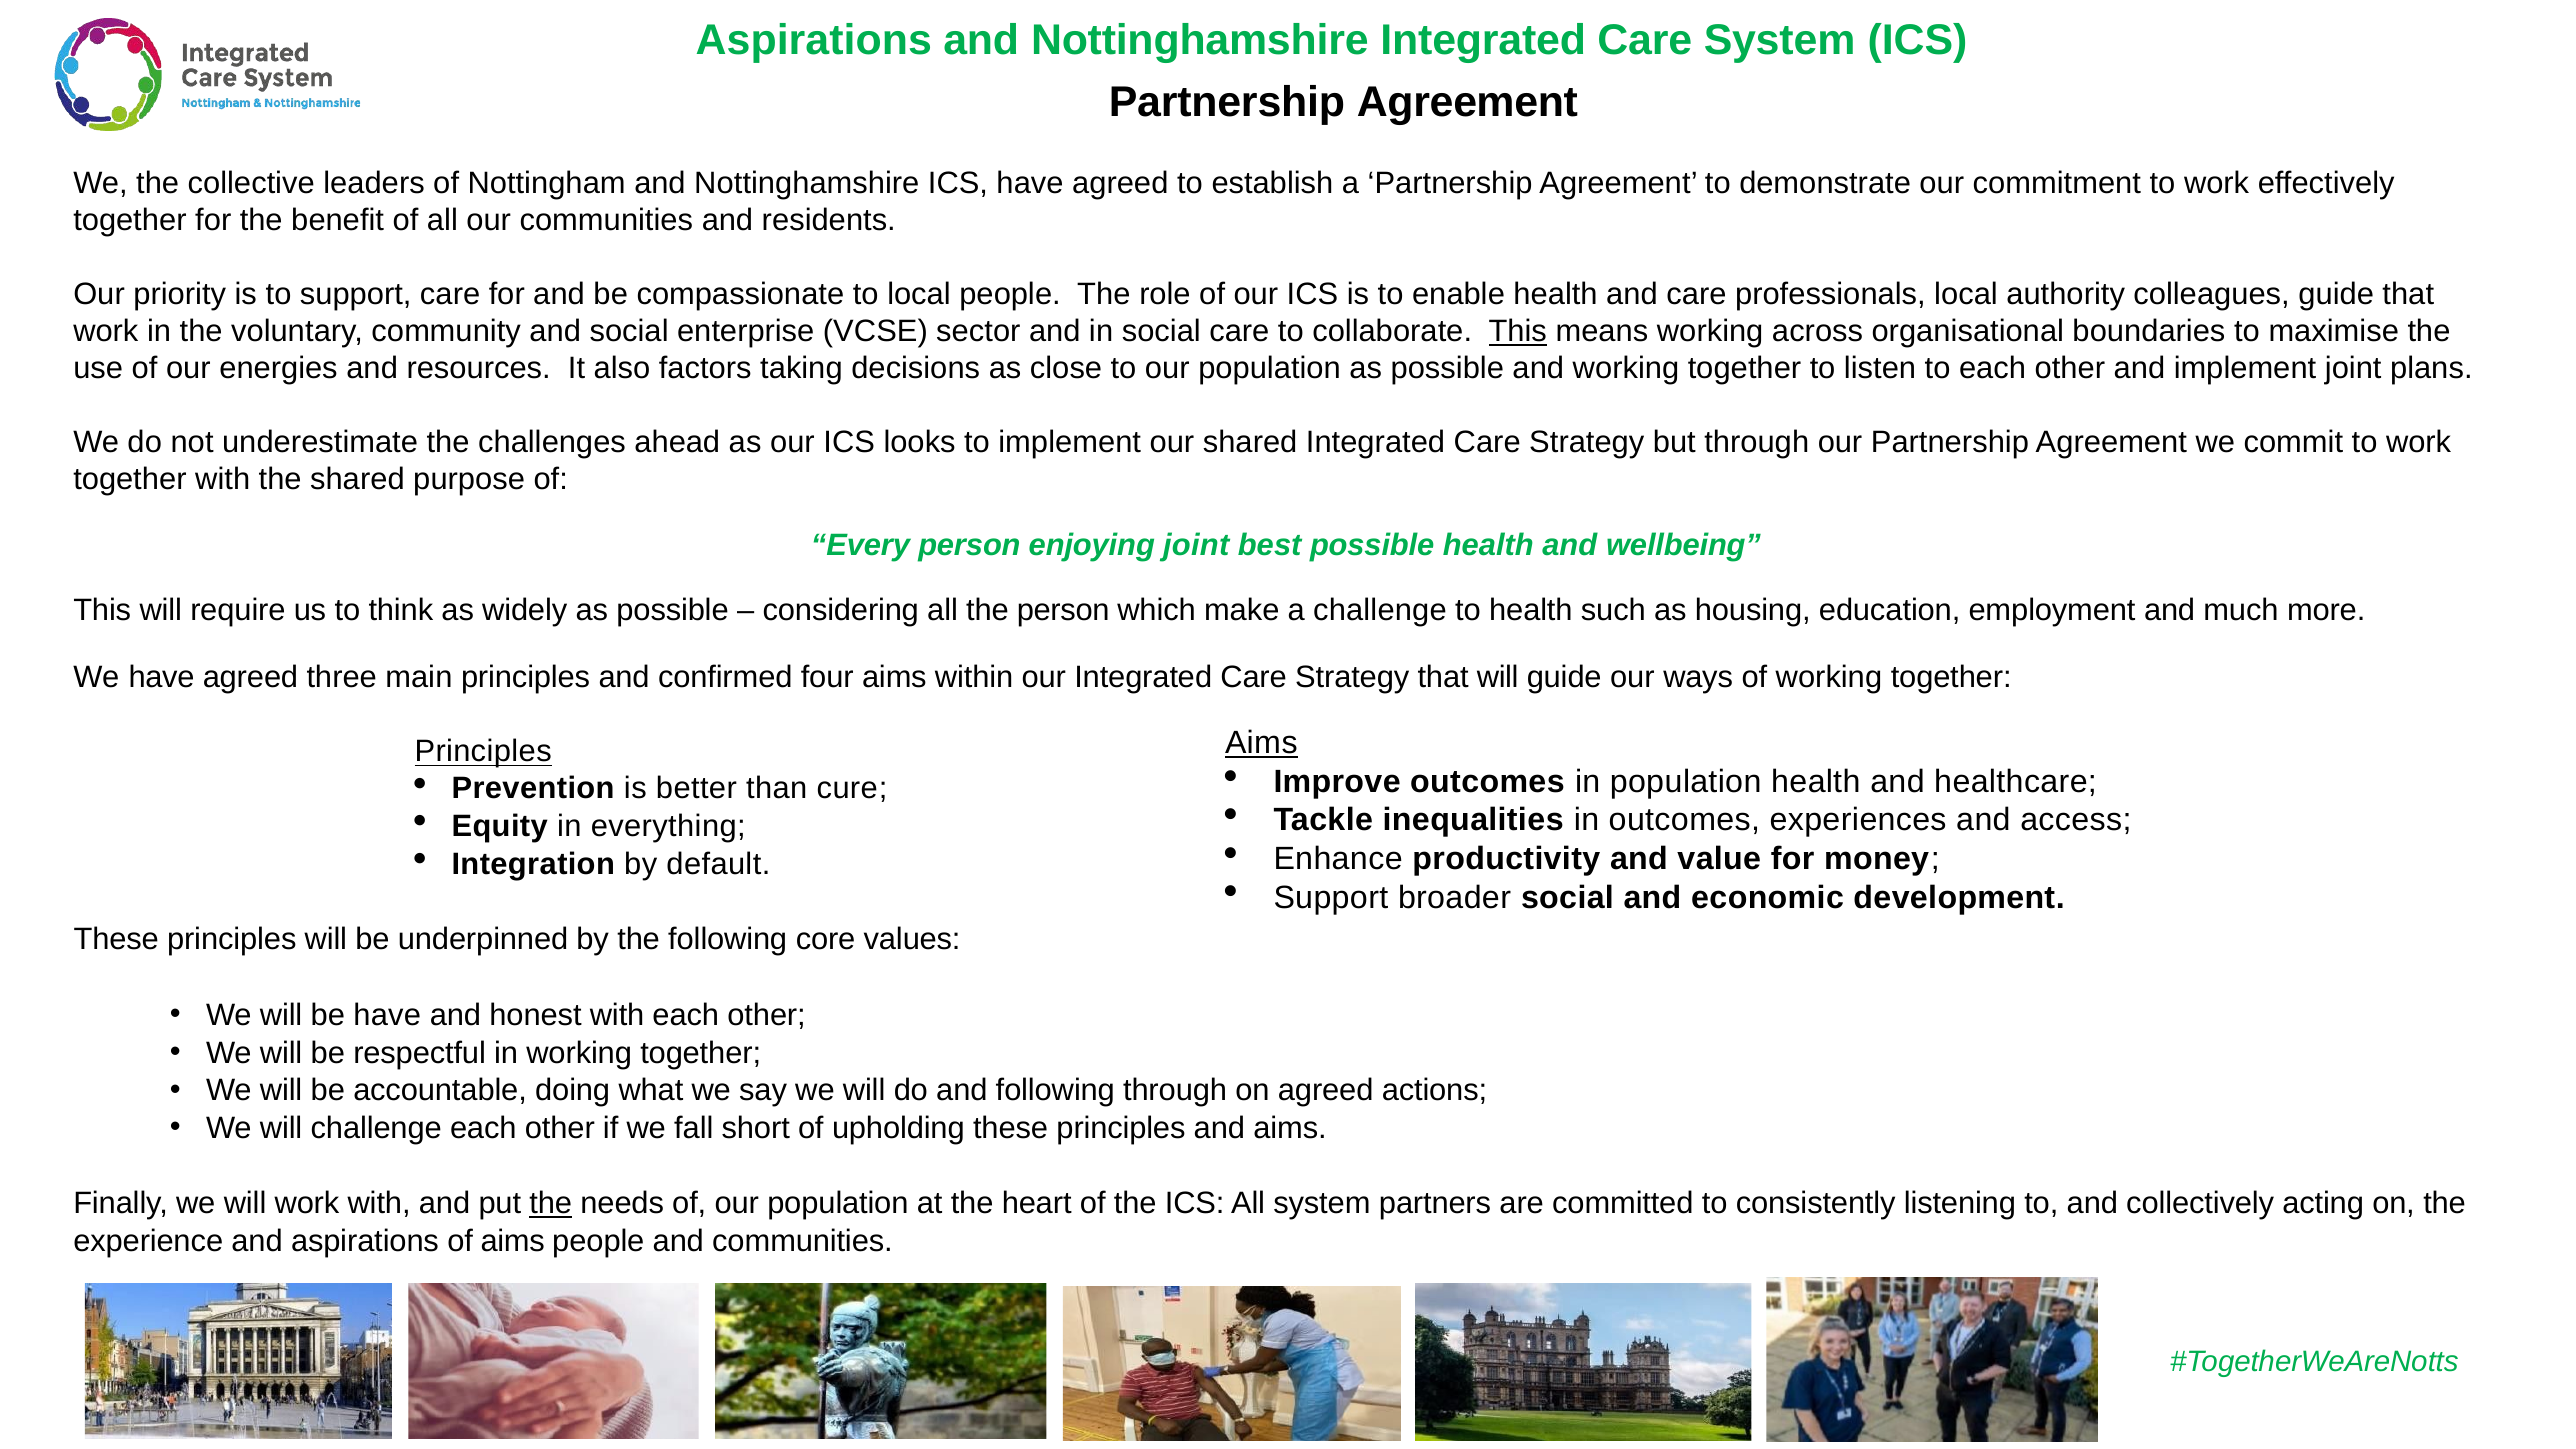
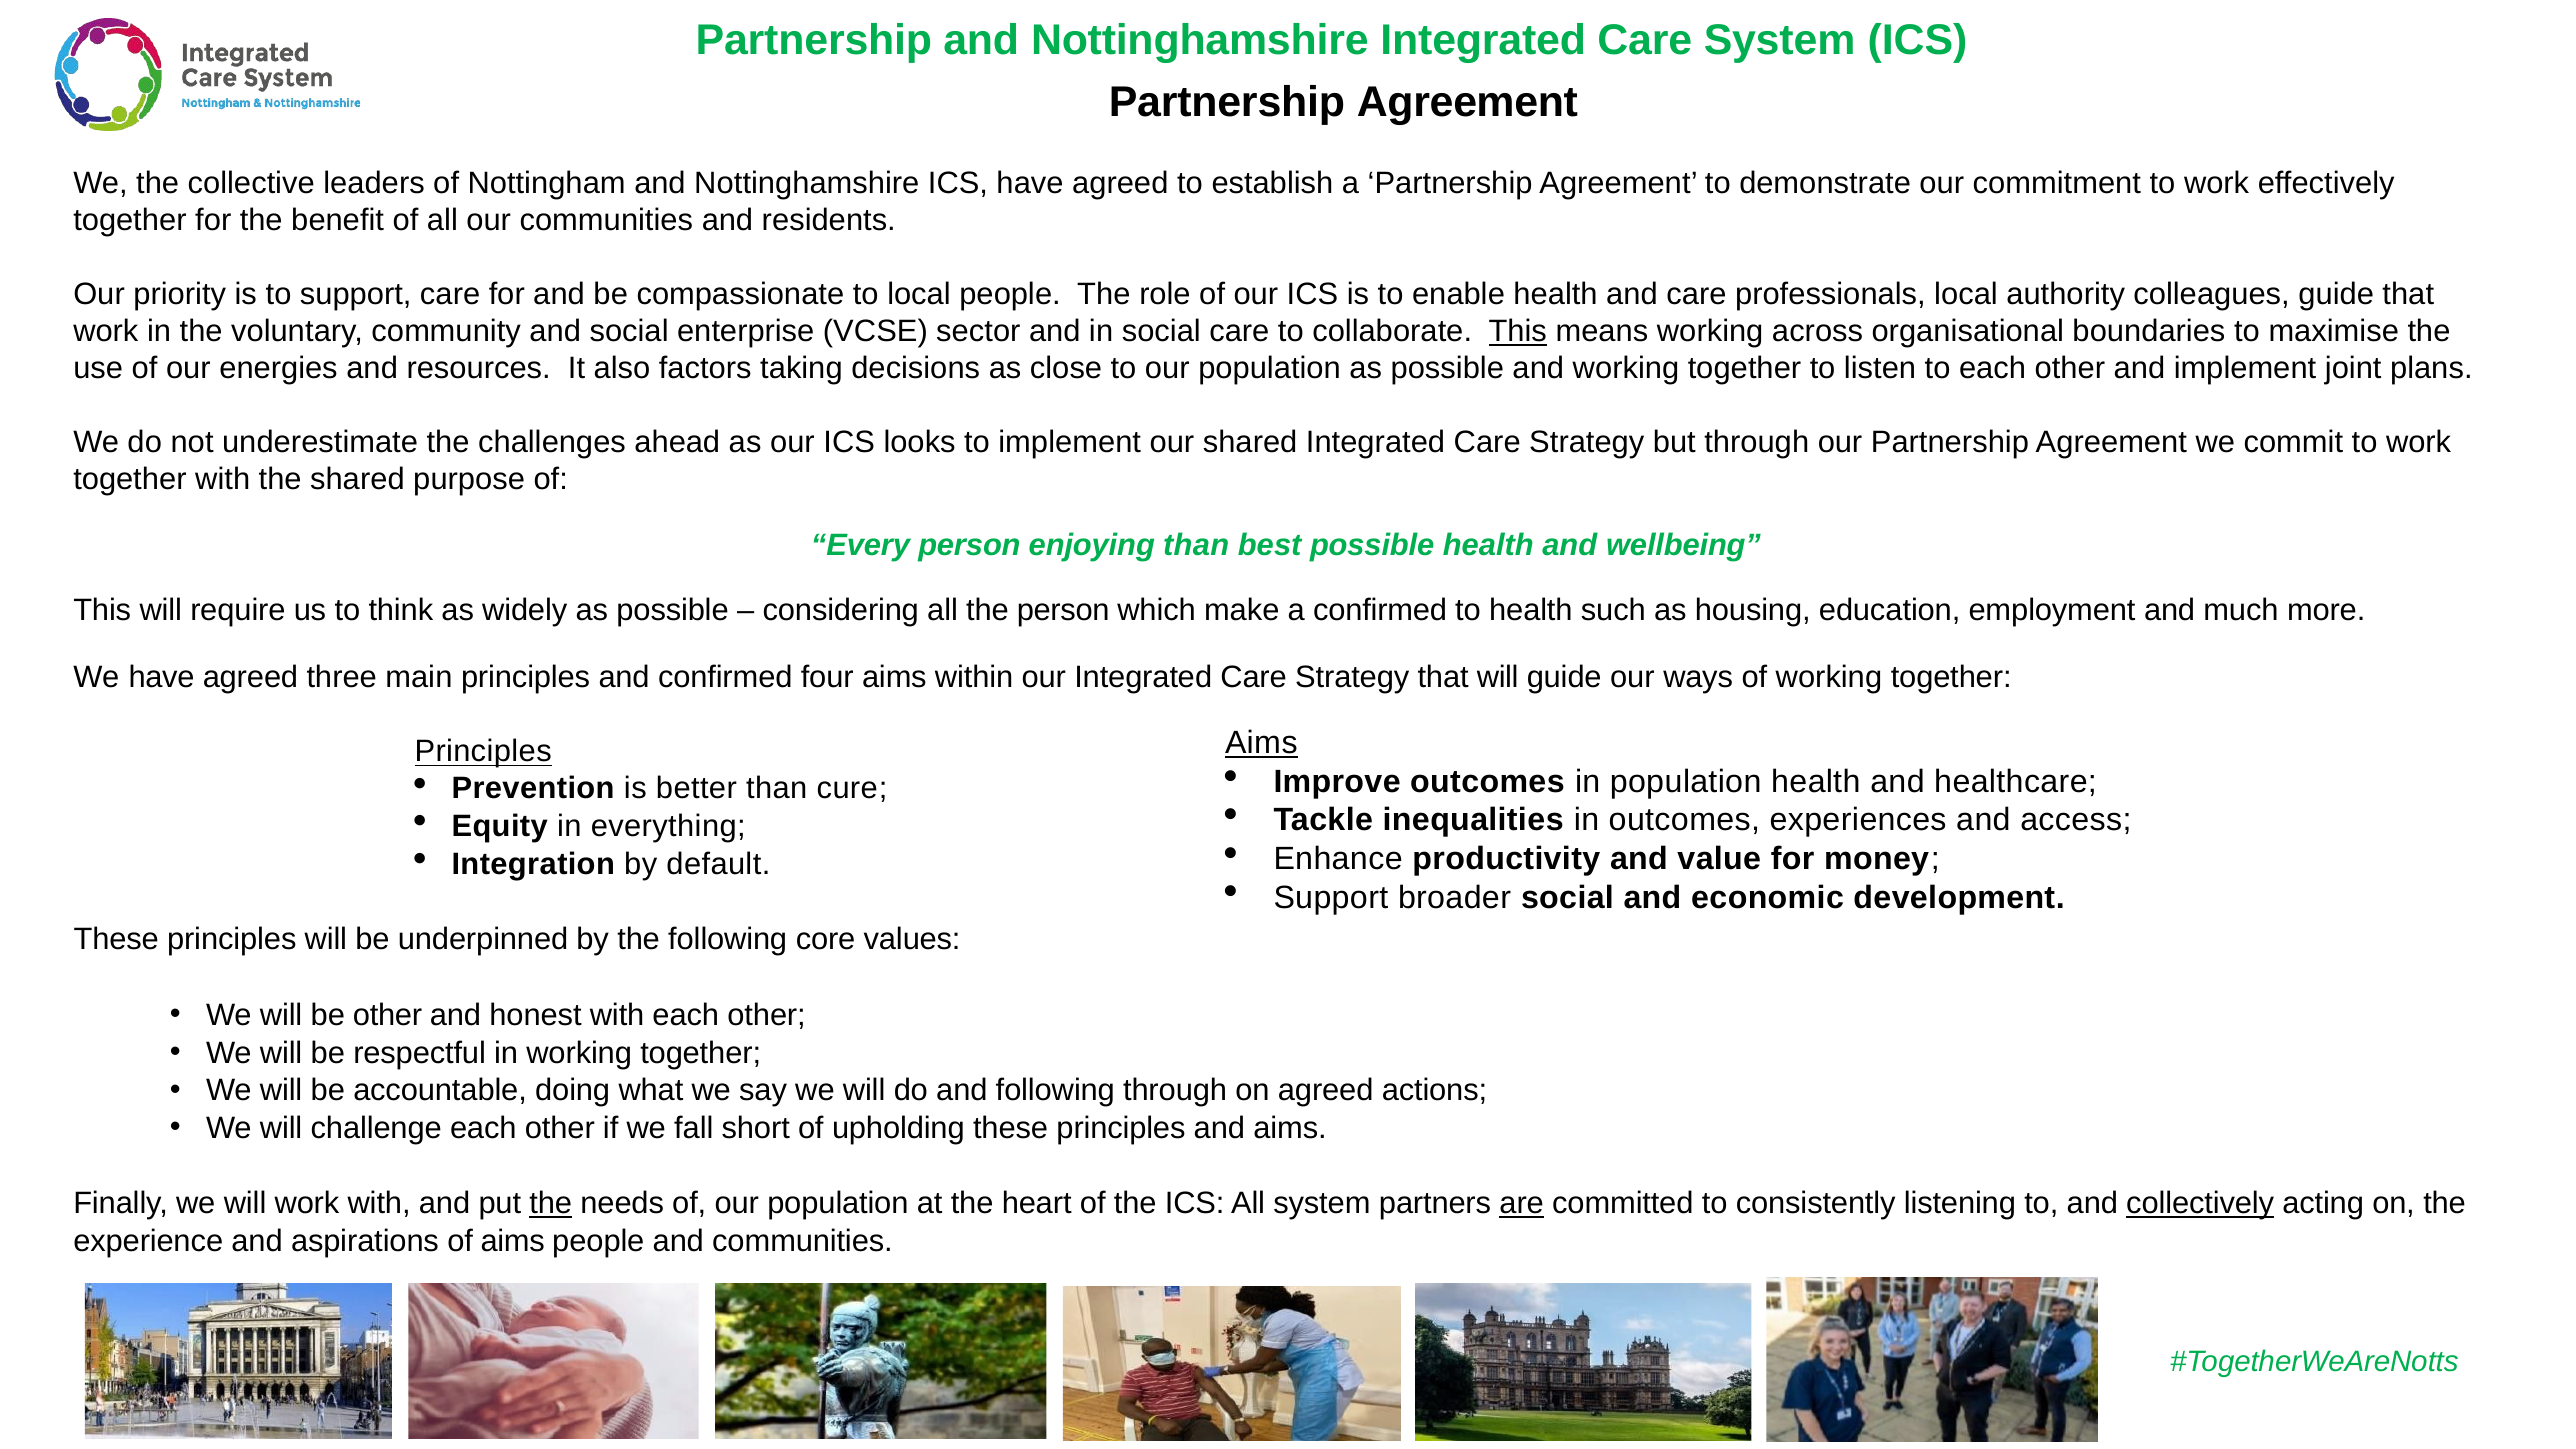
Aspirations at (814, 41): Aspirations -> Partnership
enjoying joint: joint -> than
a challenge: challenge -> confirmed
be have: have -> other
are underline: none -> present
collectively underline: none -> present
